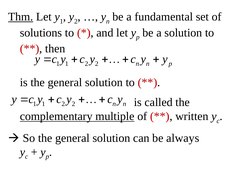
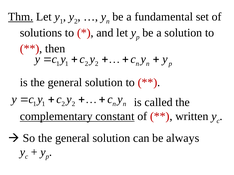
multiple: multiple -> constant
